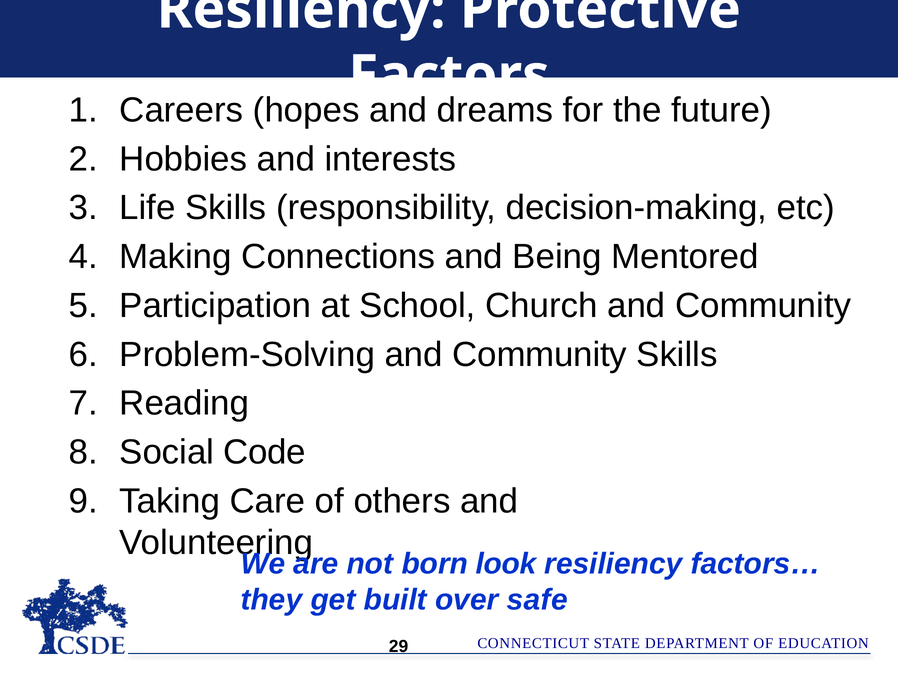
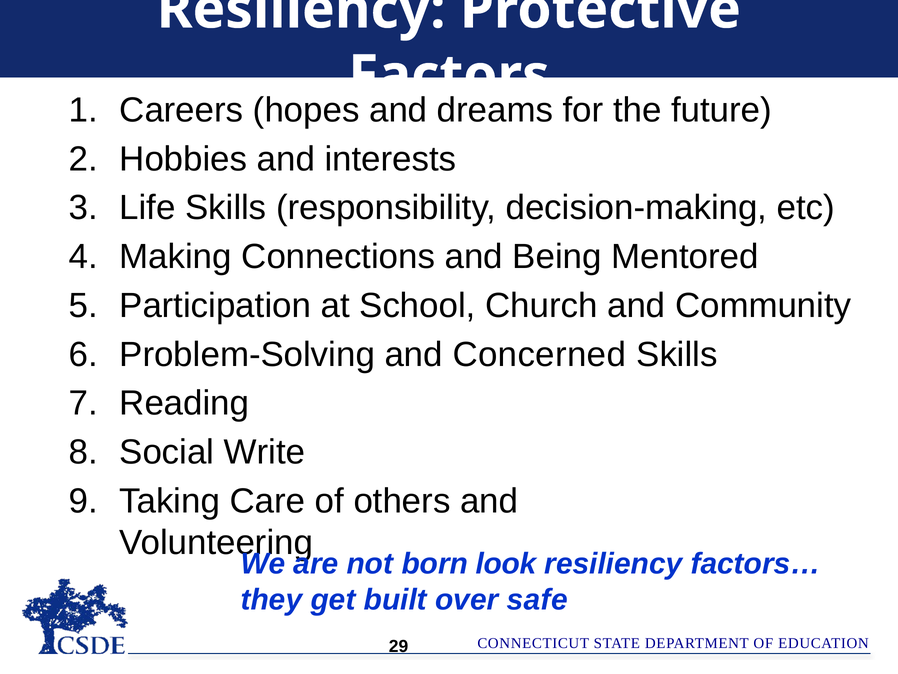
Problem-Solving and Community: Community -> Concerned
Code: Code -> Write
